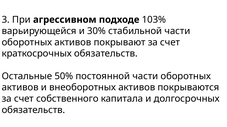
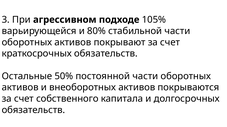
103%: 103% -> 105%
30%: 30% -> 80%
